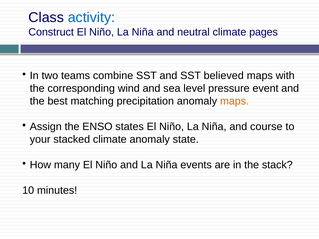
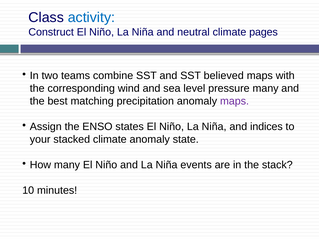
pressure event: event -> many
maps at (234, 101) colour: orange -> purple
course: course -> indices
